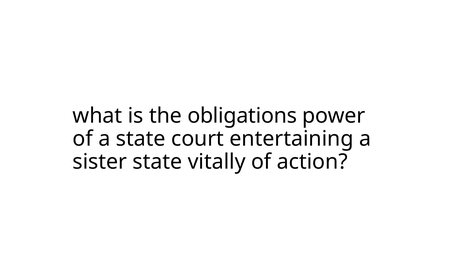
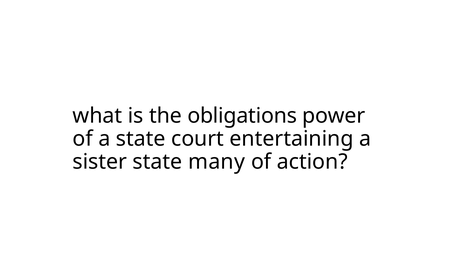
vitally: vitally -> many
